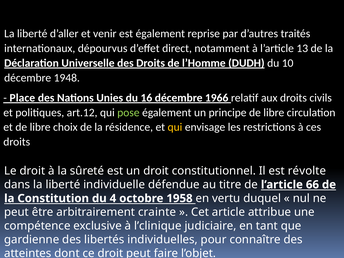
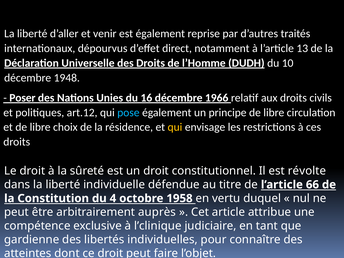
Place: Place -> Poser
pose colour: light green -> light blue
crainte: crainte -> auprès
